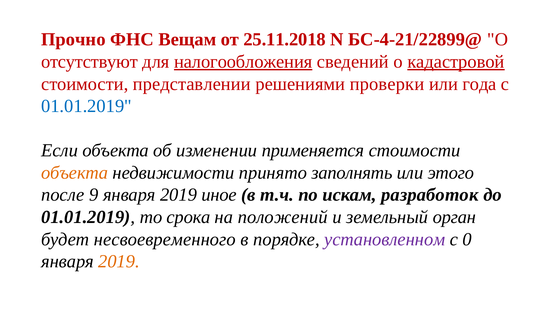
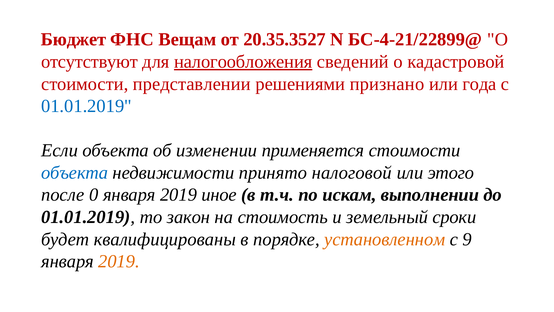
Прочно: Прочно -> Бюджет
25.11.2018: 25.11.2018 -> 20.35.3527
кадастровой underline: present -> none
проверки: проверки -> признано
объекта at (75, 172) colour: orange -> blue
заполнять: заполнять -> налоговой
9: 9 -> 0
разработок: разработок -> выполнении
срока: срока -> закон
положений: положений -> стоимость
орган: орган -> сроки
несвоевременного: несвоевременного -> квалифицированы
установленном colour: purple -> orange
0: 0 -> 9
